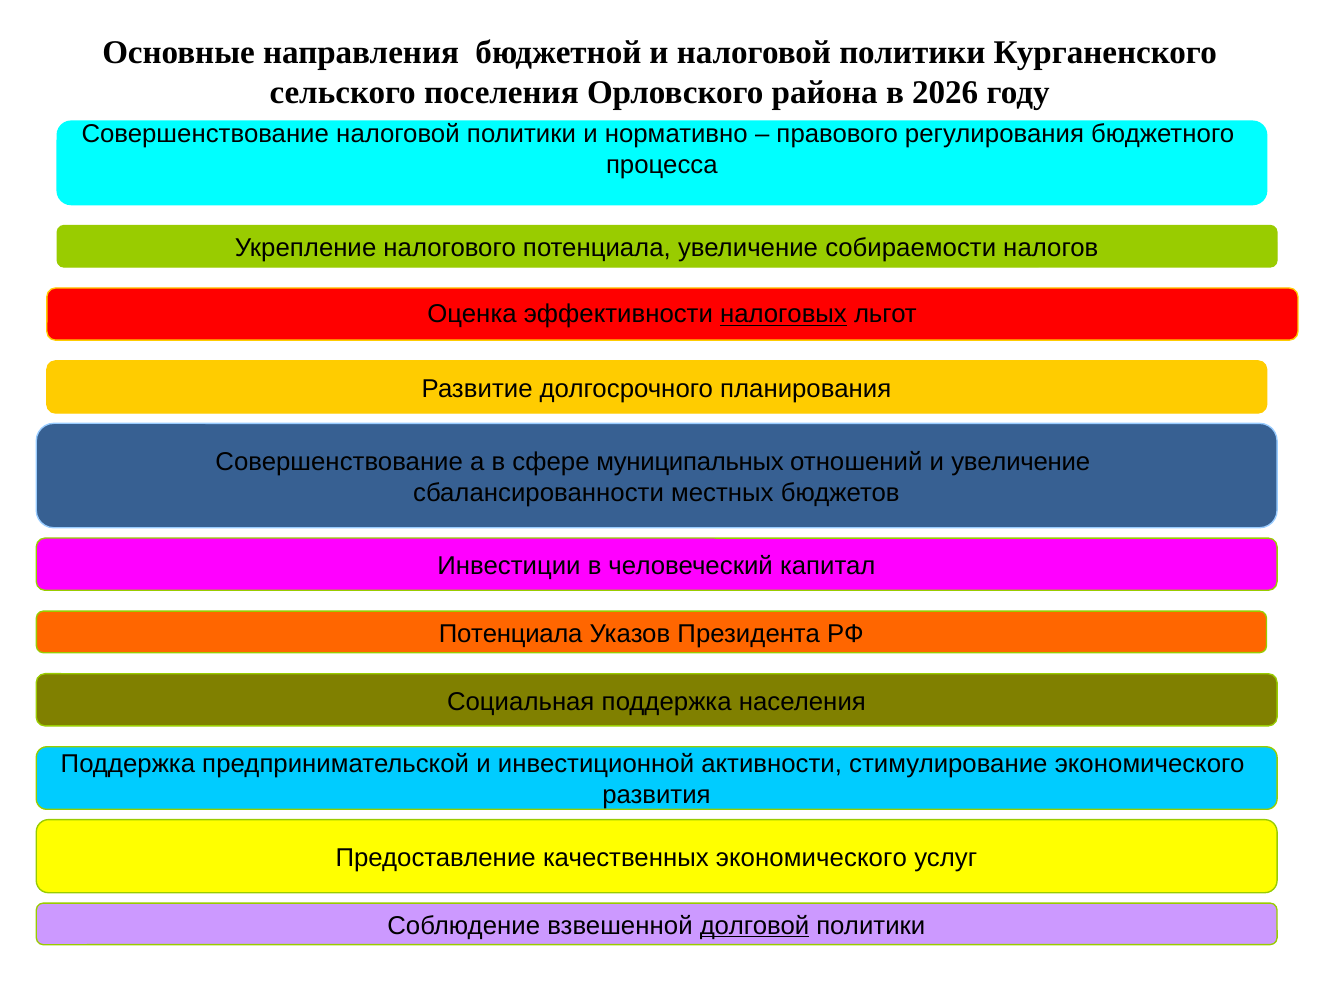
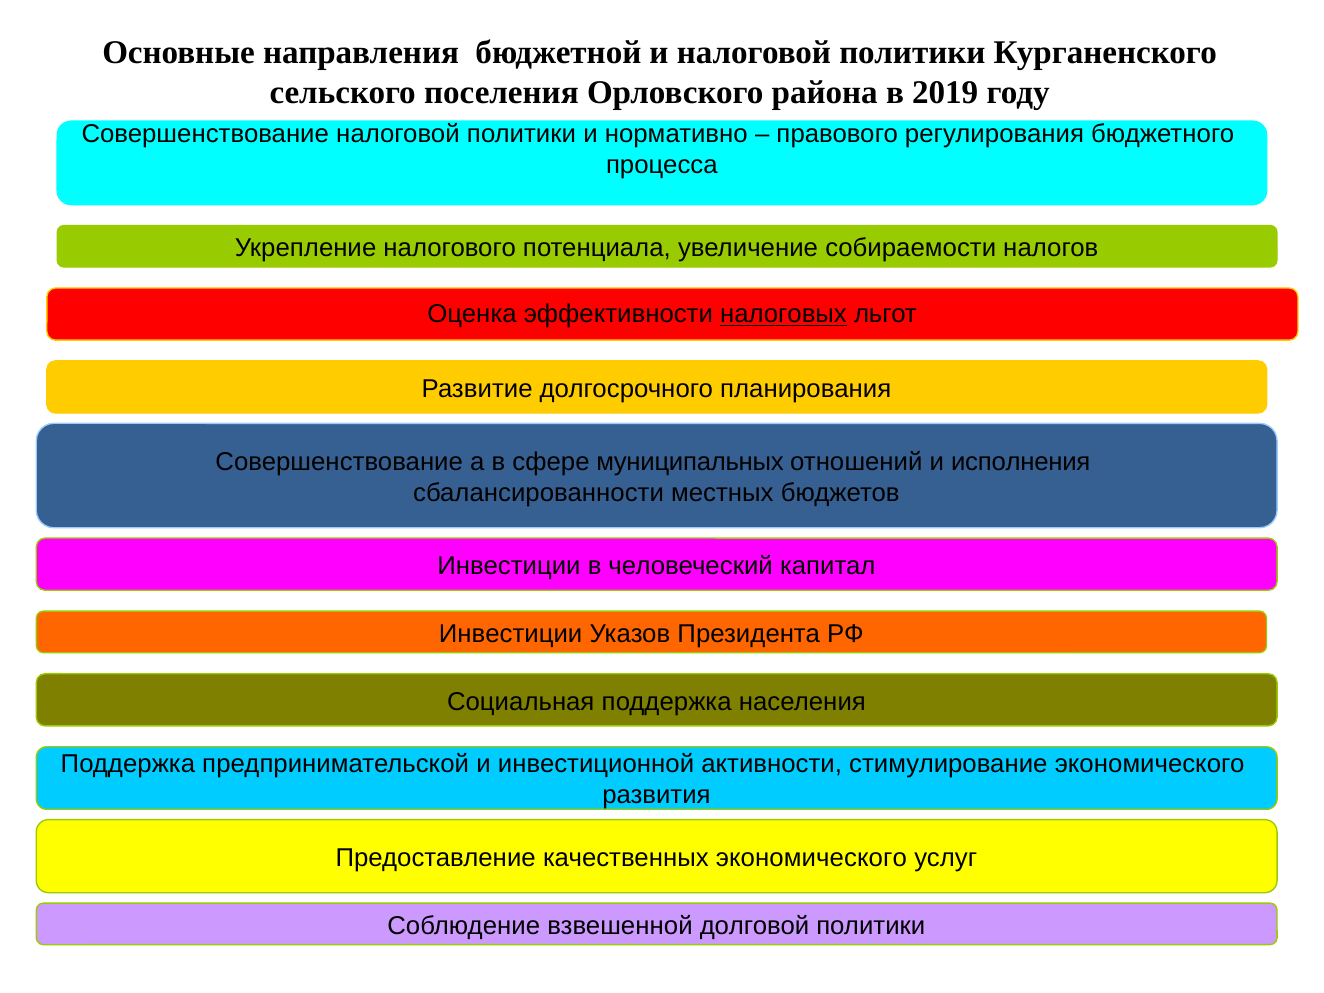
2026: 2026 -> 2019
и увеличение: увеличение -> исполнения
Потенциала at (511, 634): Потенциала -> Инвестиции
долговой underline: present -> none
